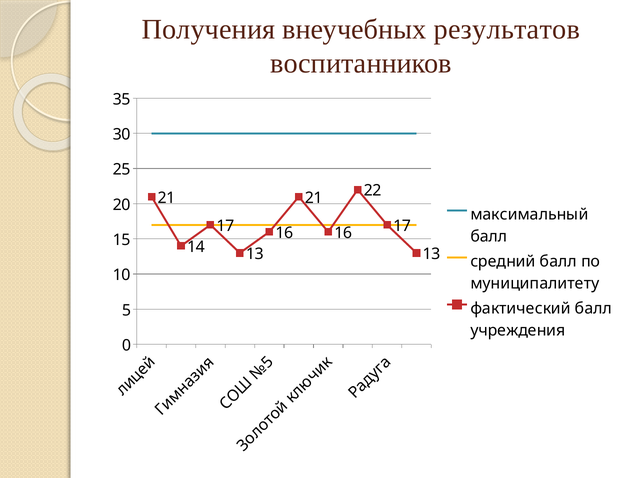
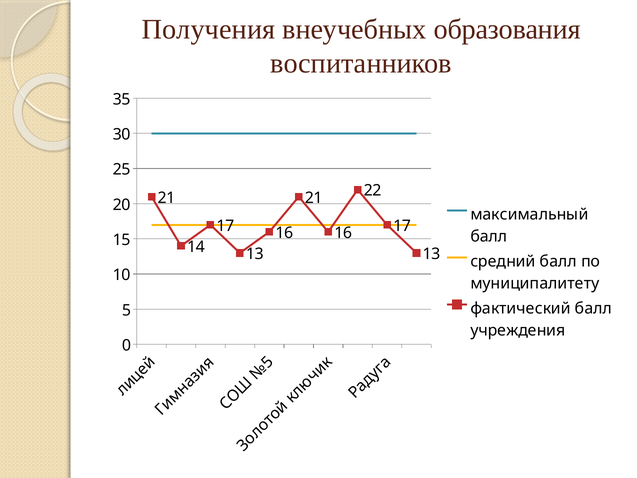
результатов: результатов -> образования
